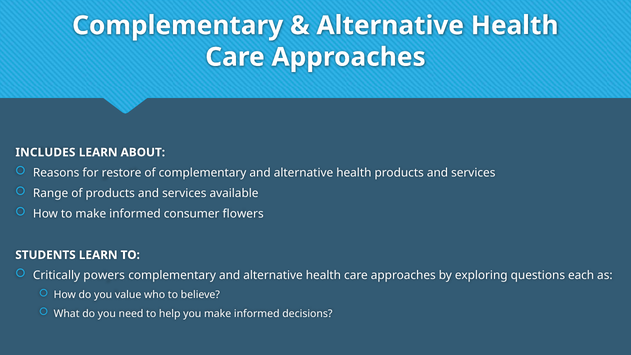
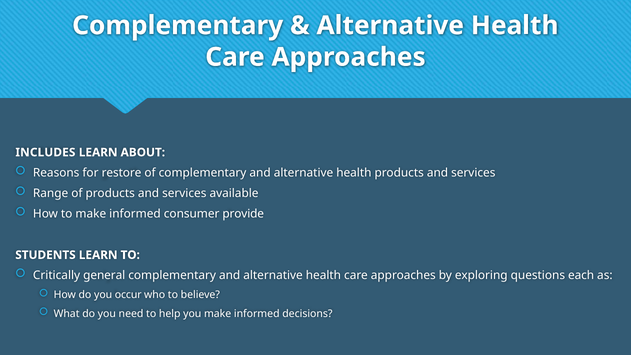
flowers: flowers -> provide
powers: powers -> general
value: value -> occur
